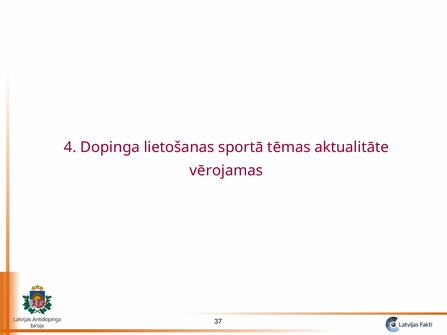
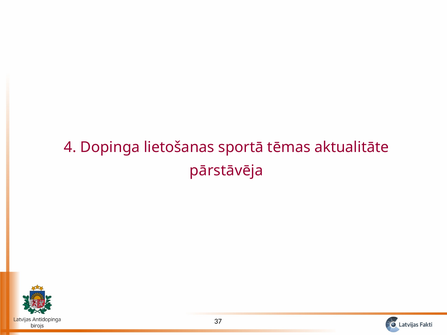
vērojamas: vērojamas -> pārstāvēja
